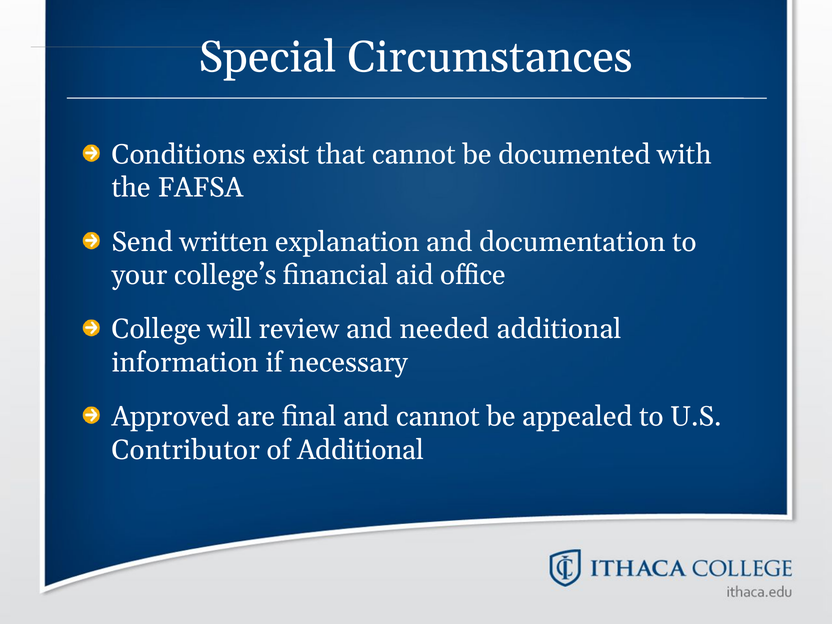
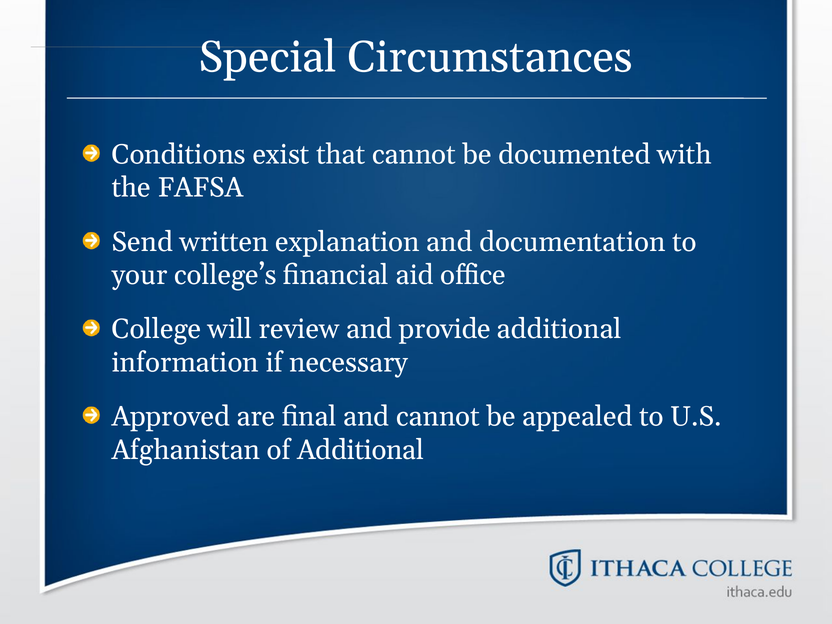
needed: needed -> provide
Contributor: Contributor -> Afghanistan
